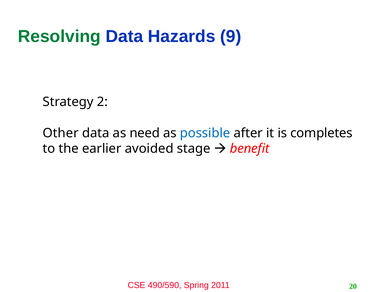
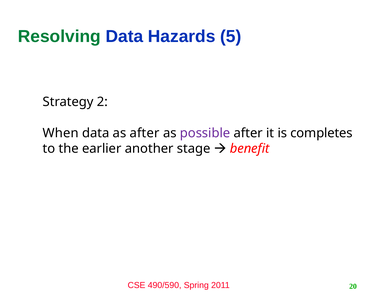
9: 9 -> 5
Other: Other -> When
as need: need -> after
possible colour: blue -> purple
avoided: avoided -> another
